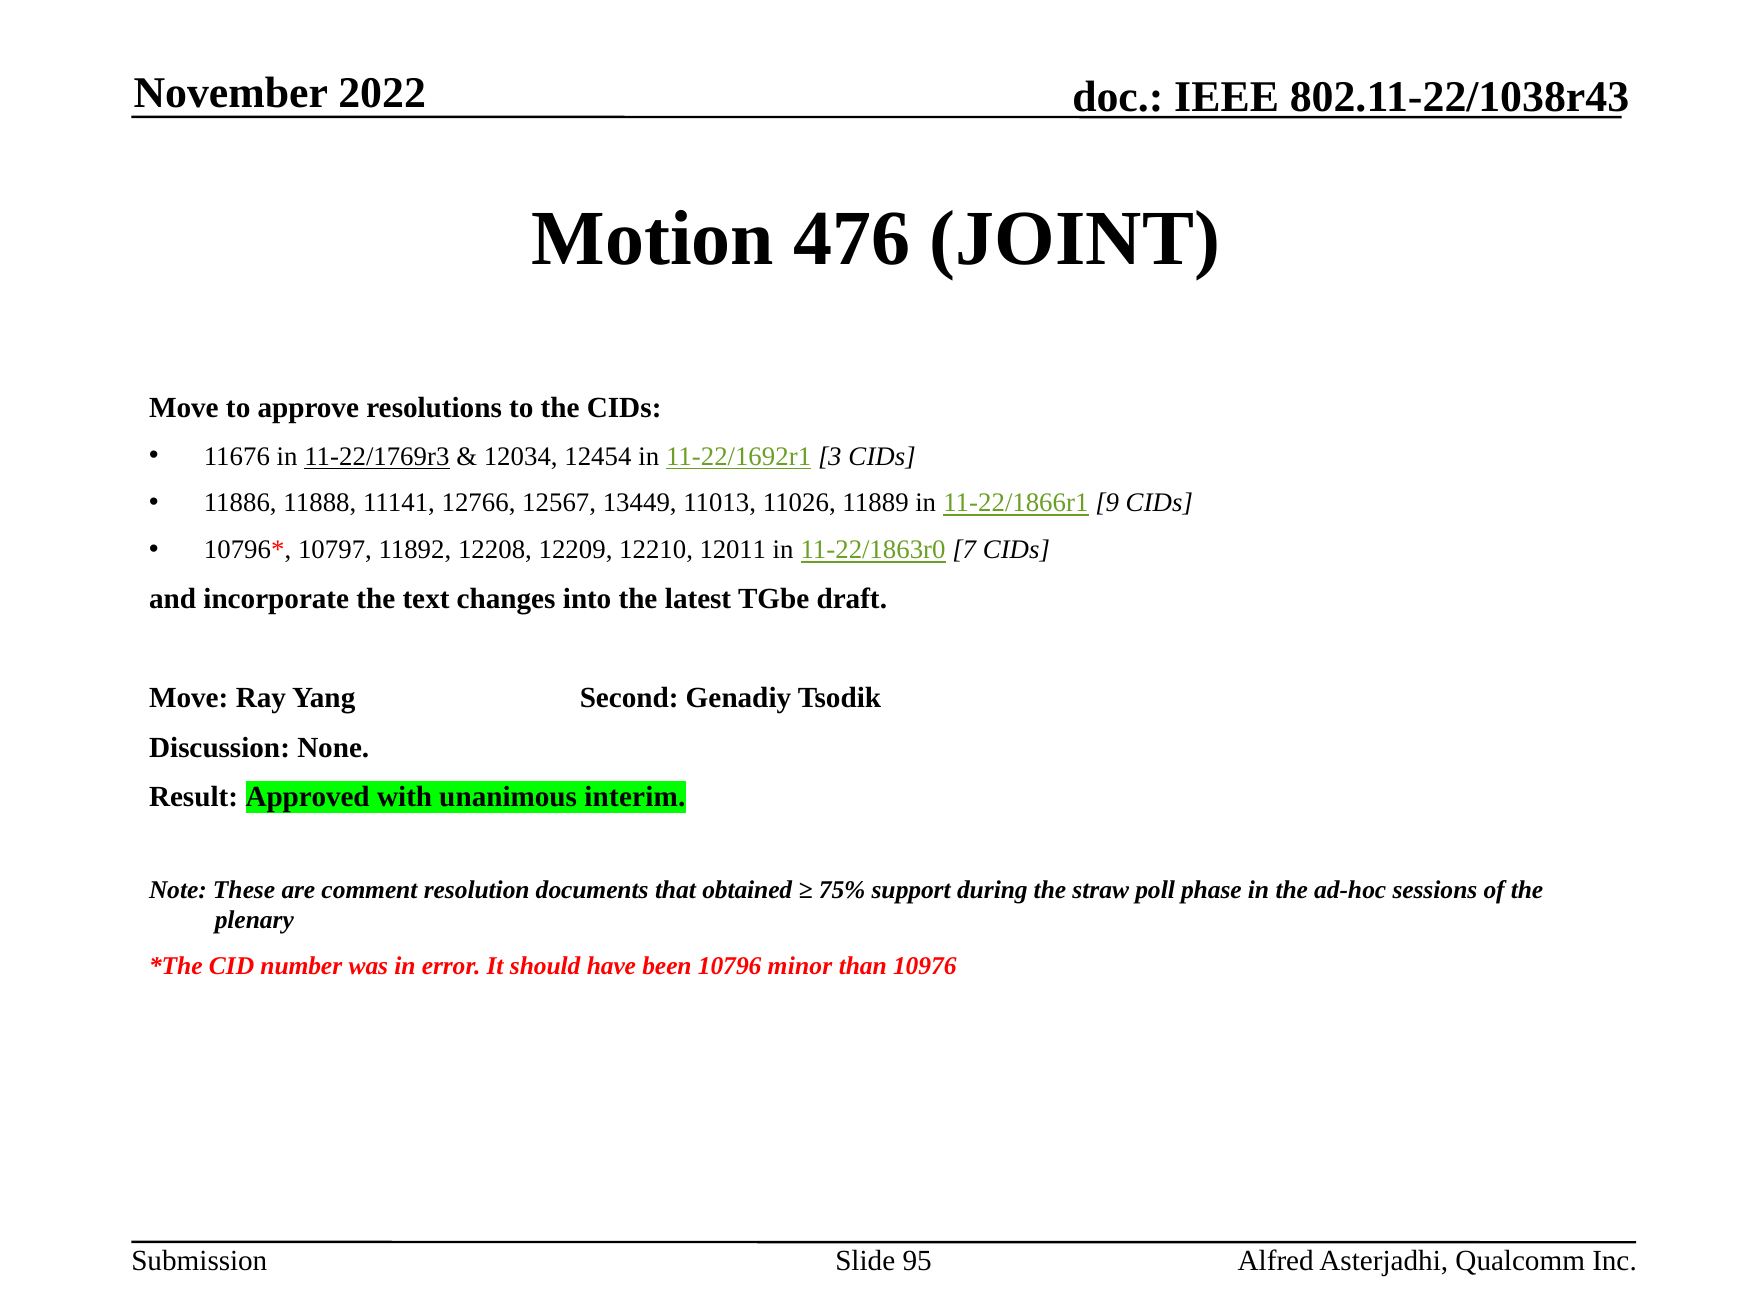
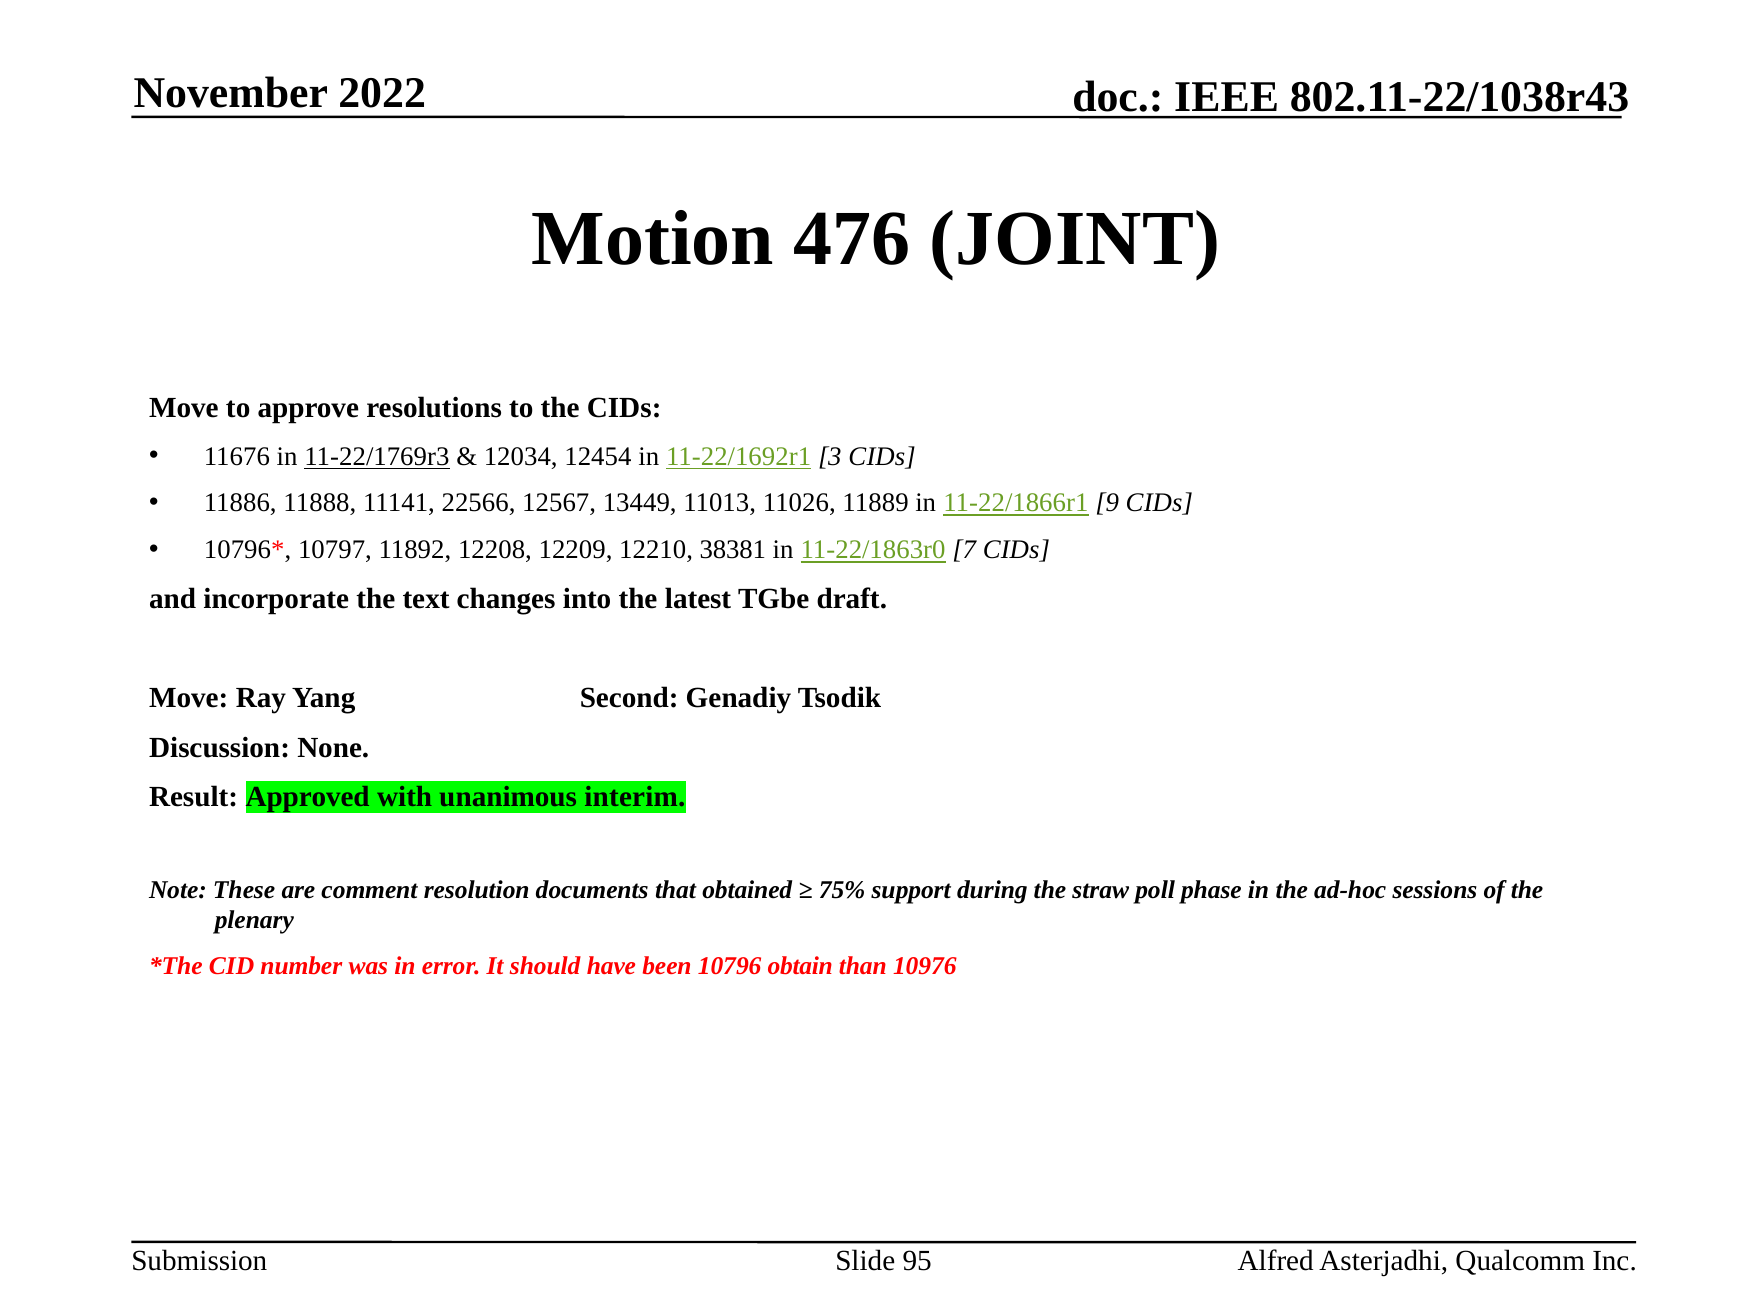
12766: 12766 -> 22566
12011: 12011 -> 38381
minor: minor -> obtain
